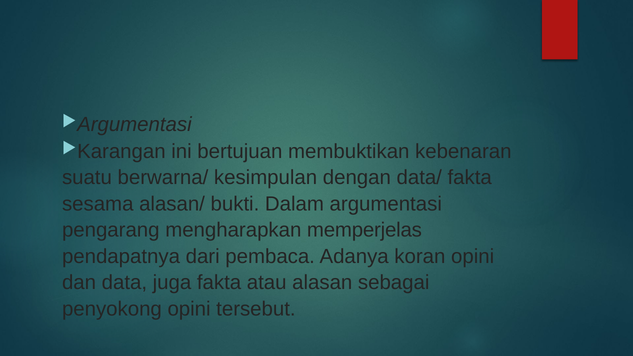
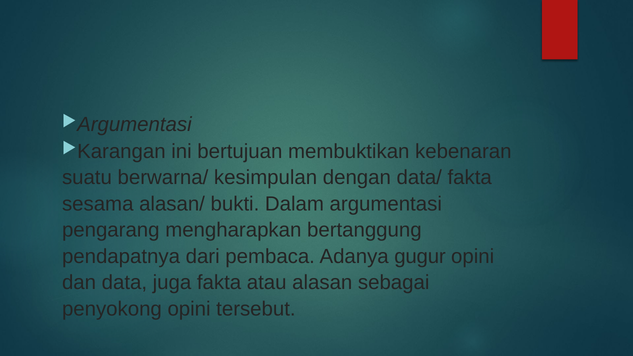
memperjelas: memperjelas -> bertanggung
koran: koran -> gugur
